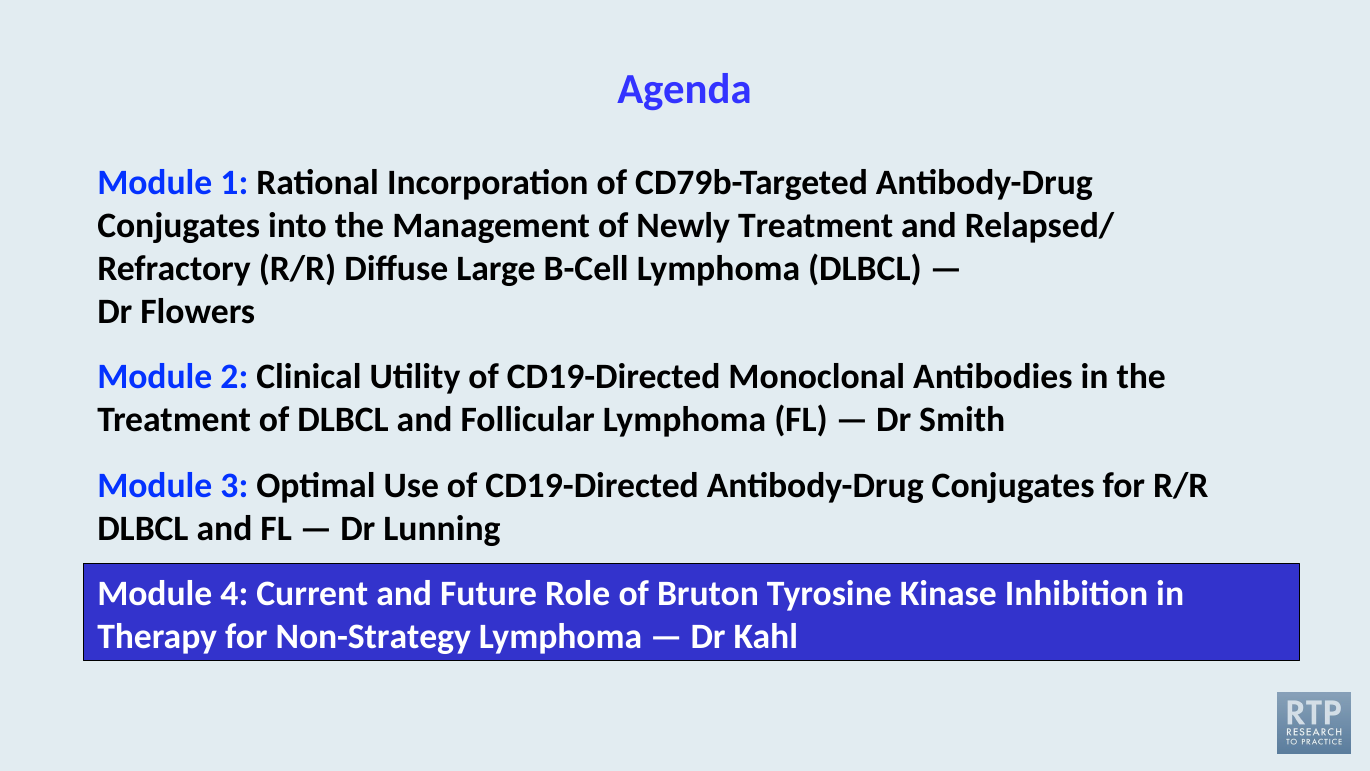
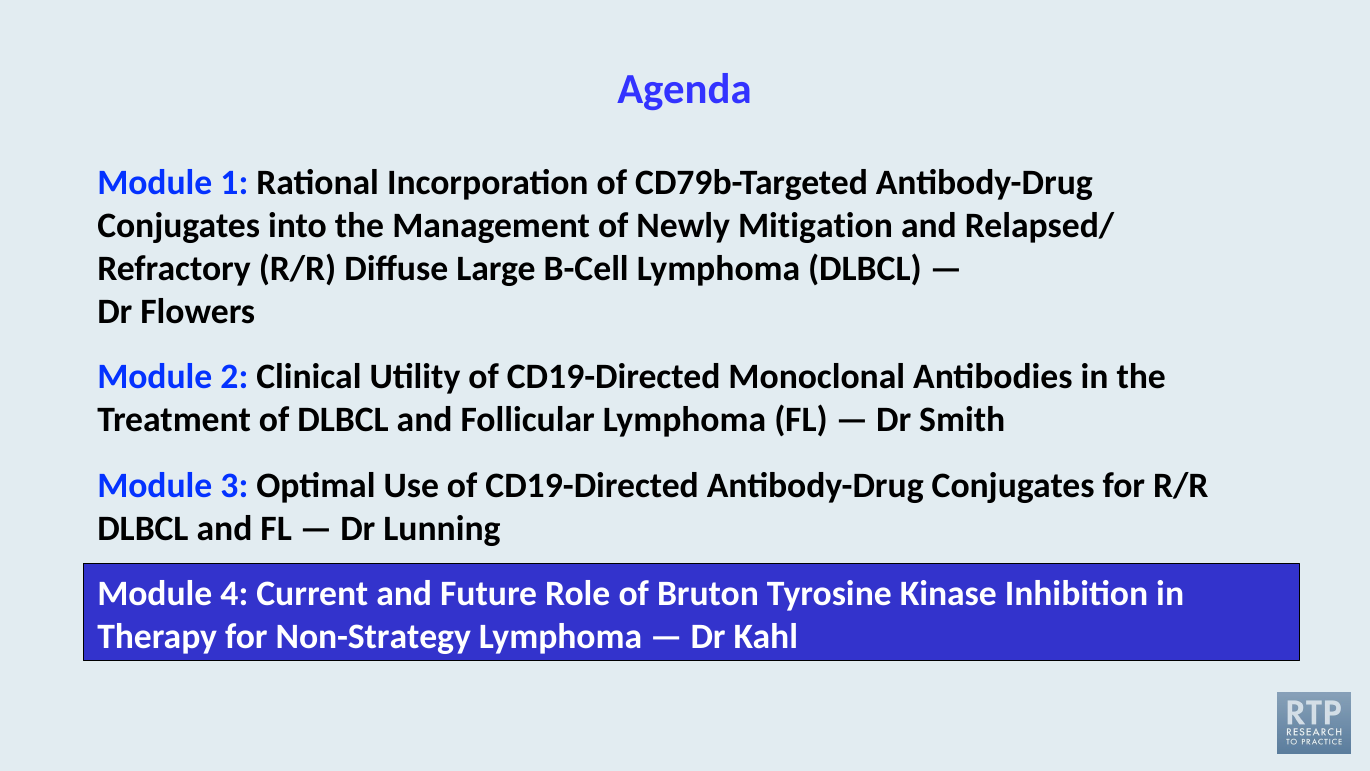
Newly Treatment: Treatment -> Mitigation
